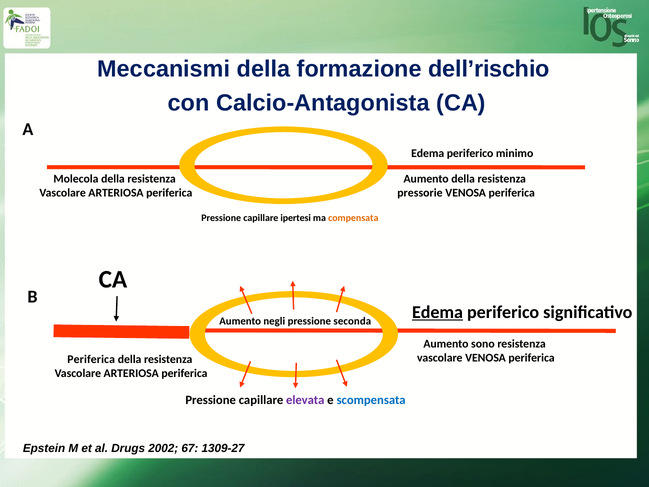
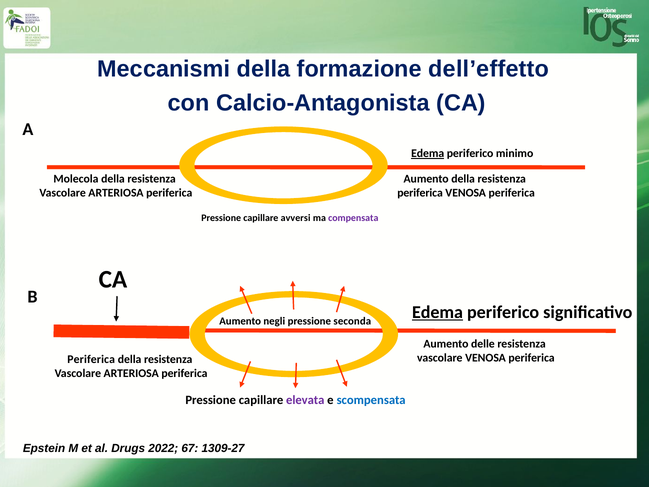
dell’rischio: dell’rischio -> dell’effetto
Edema at (428, 153) underline: none -> present
pressorie at (420, 193): pressorie -> periferica
ipertesi: ipertesi -> avversi
compensata colour: orange -> purple
sono: sono -> delle
2002: 2002 -> 2022
